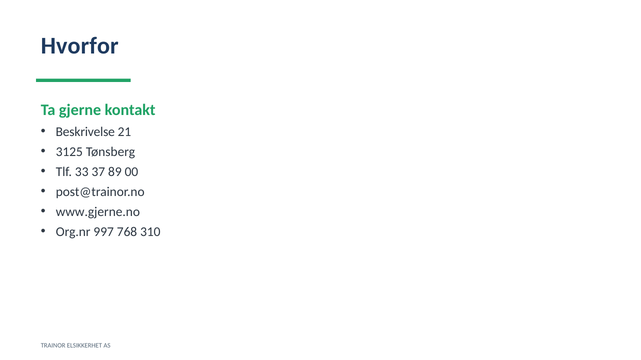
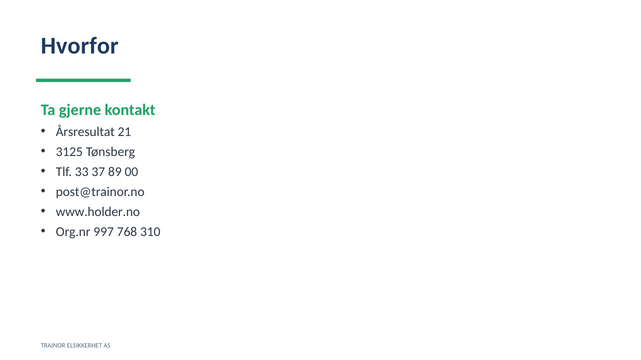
Beskrivelse: Beskrivelse -> Årsresultat
www.gjerne.no: www.gjerne.no -> www.holder.no
